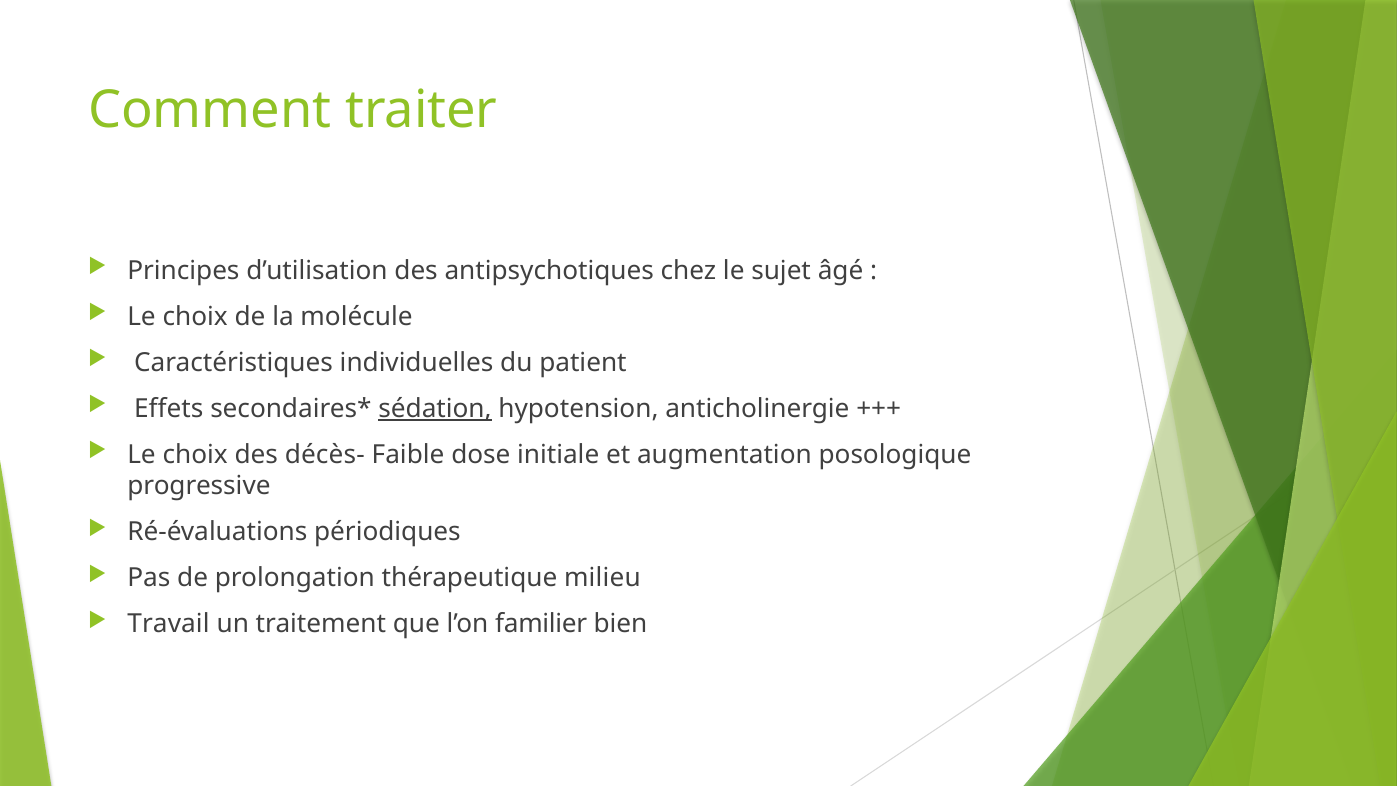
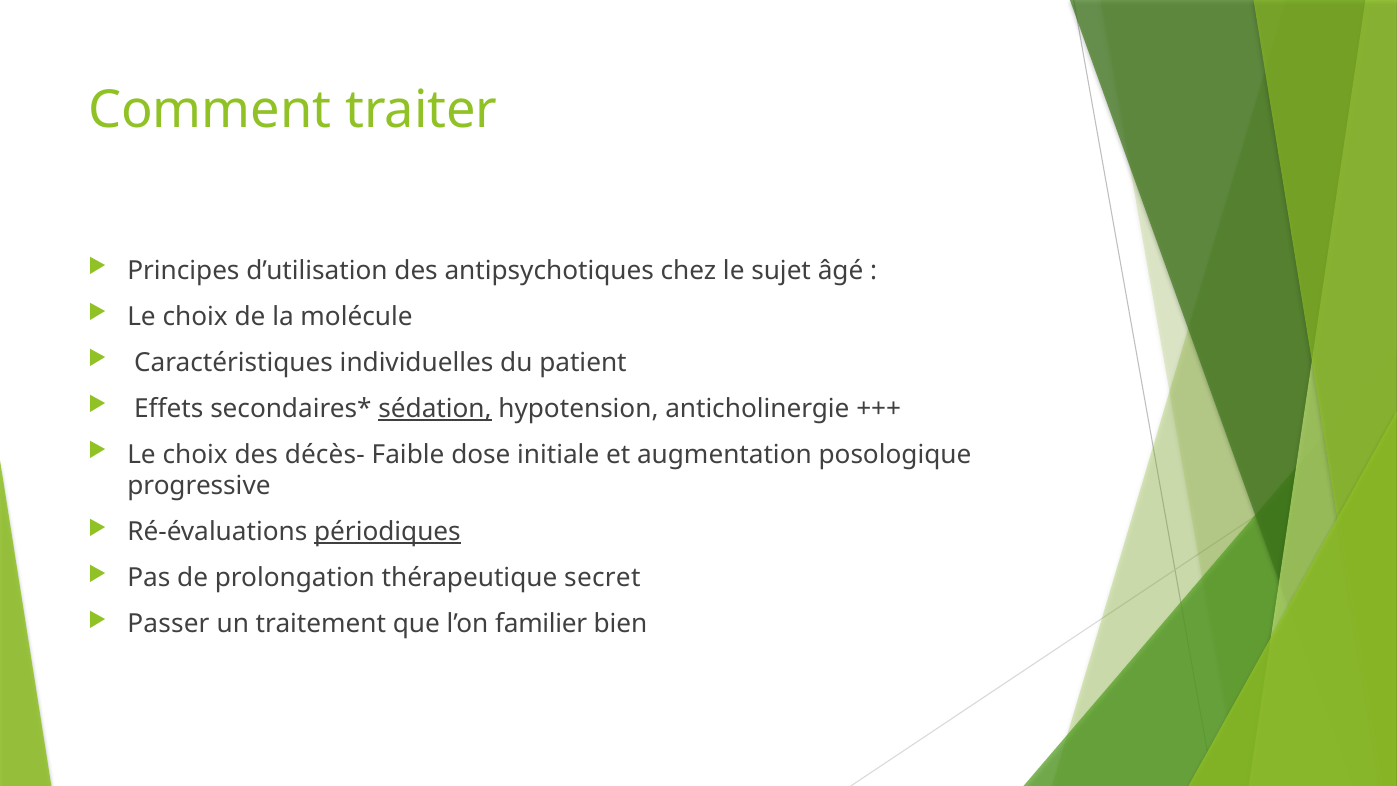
périodiques underline: none -> present
milieu: milieu -> secret
Travail: Travail -> Passer
